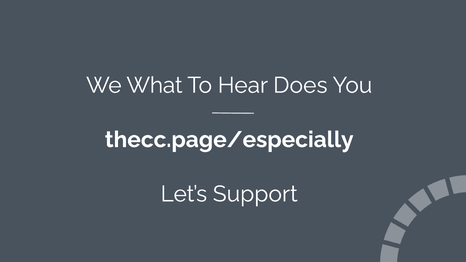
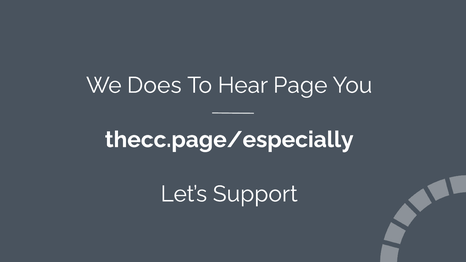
What: What -> Does
Does: Does -> Page
